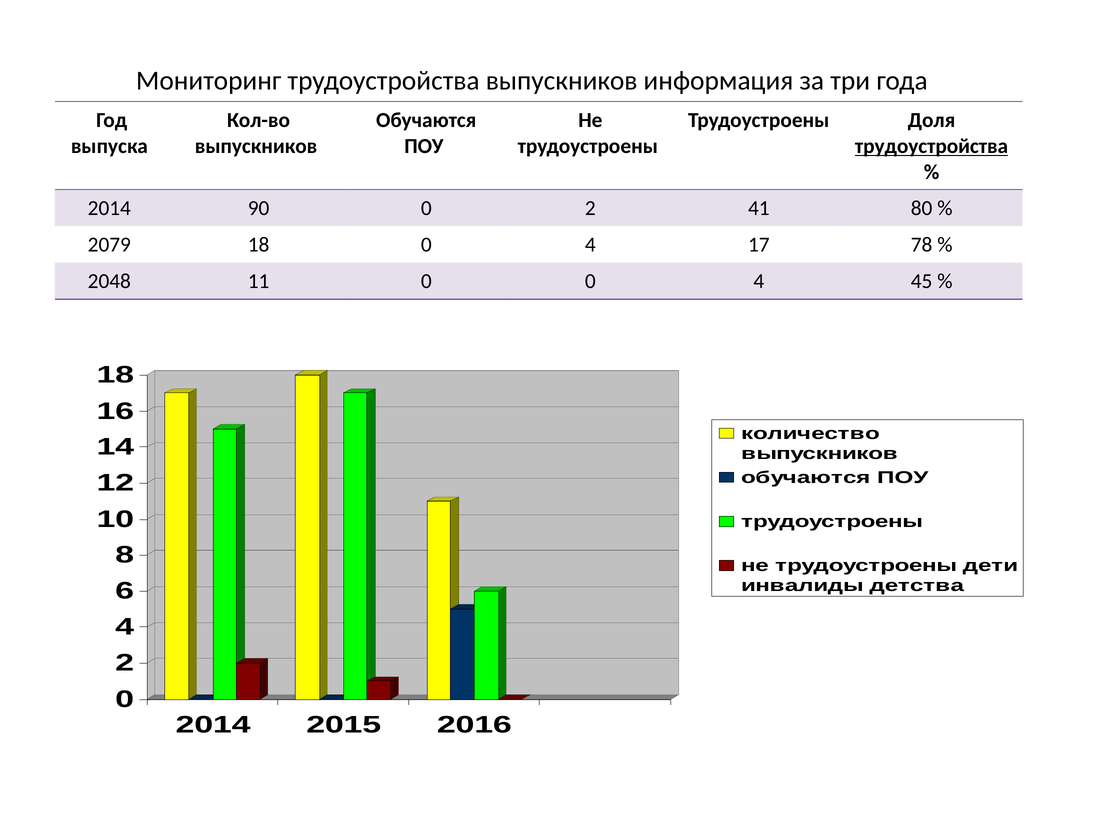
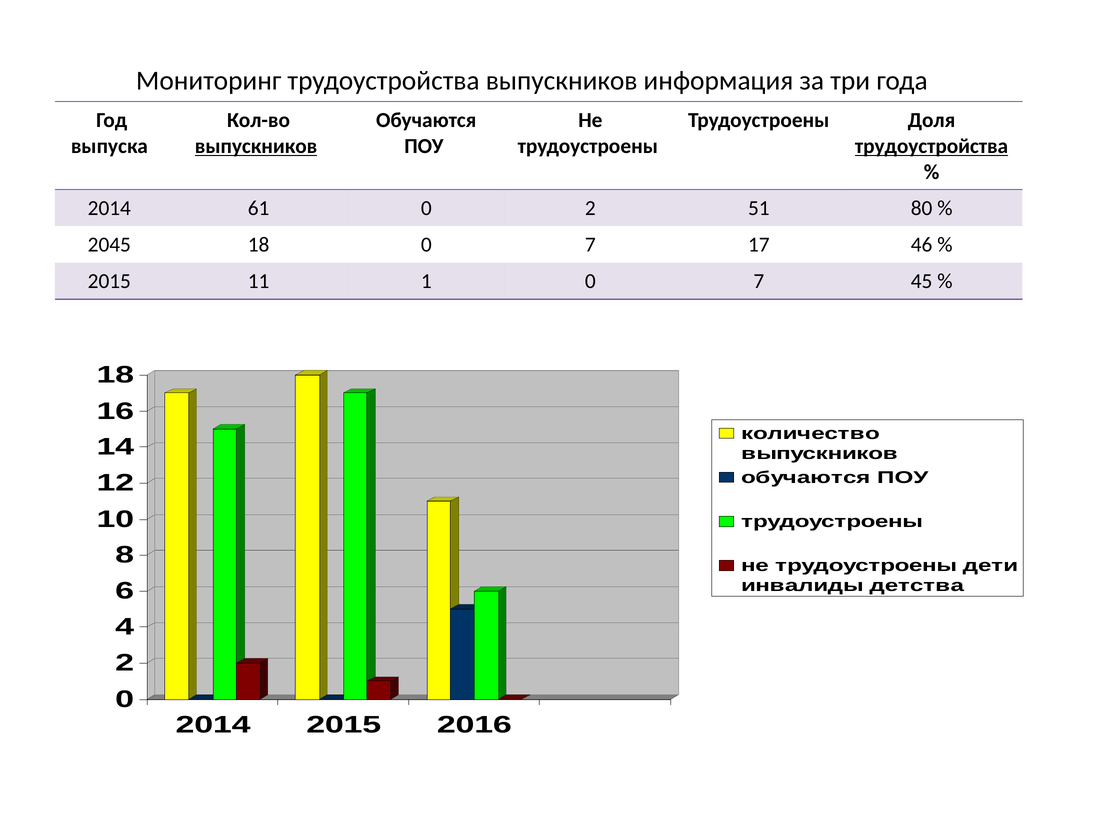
выпускников at (256, 146) underline: none -> present
90: 90 -> 61
41: 41 -> 51
2079: 2079 -> 2045
18 0 4: 4 -> 7
78: 78 -> 46
2048 at (109, 281): 2048 -> 2015
11 0: 0 -> 1
4 at (759, 281): 4 -> 7
